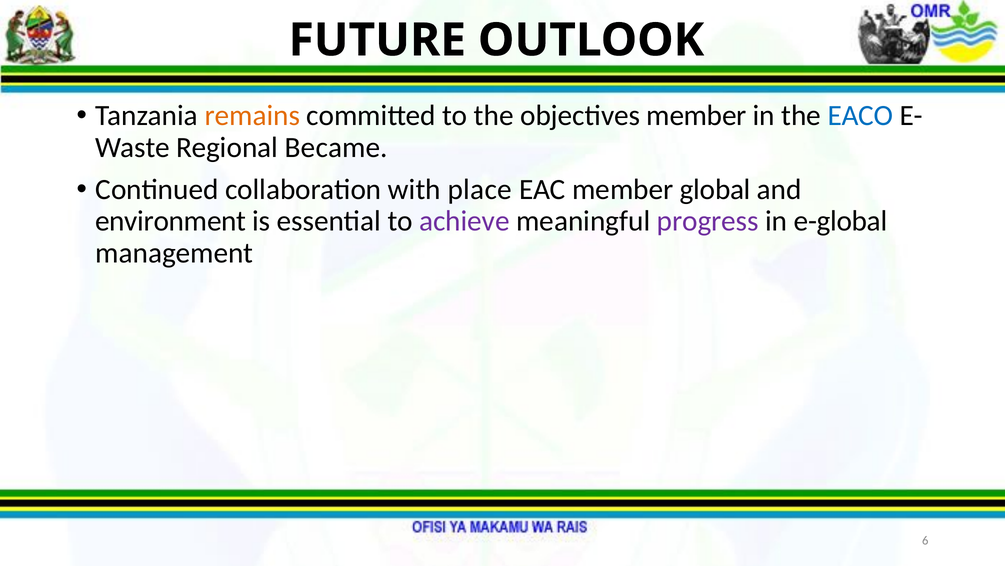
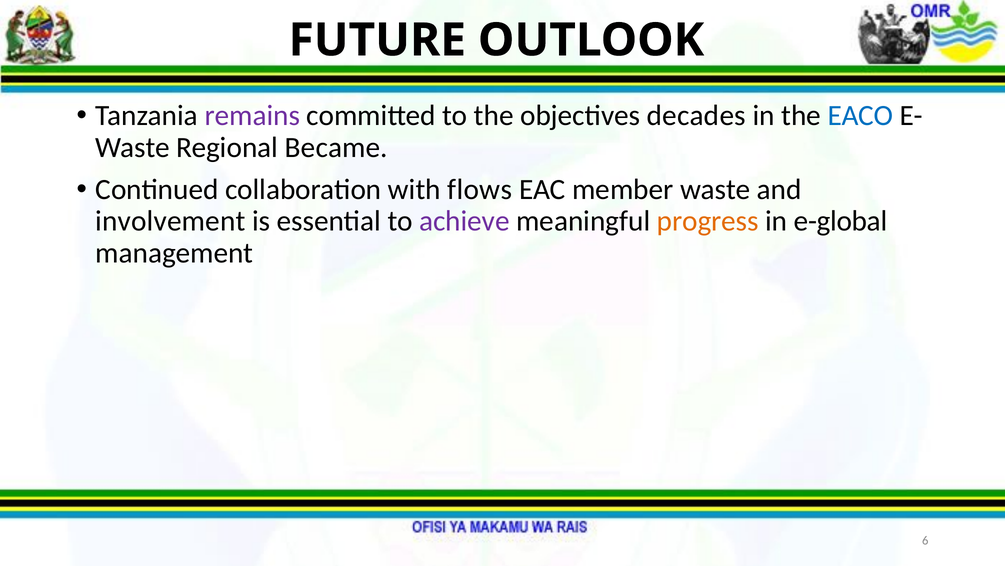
remains colour: orange -> purple
objectives member: member -> decades
place: place -> flows
member global: global -> waste
environment: environment -> involvement
progress colour: purple -> orange
